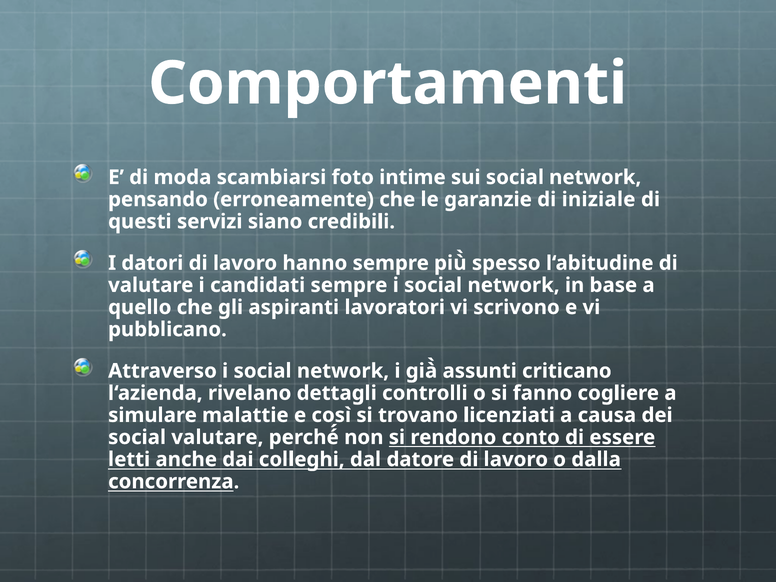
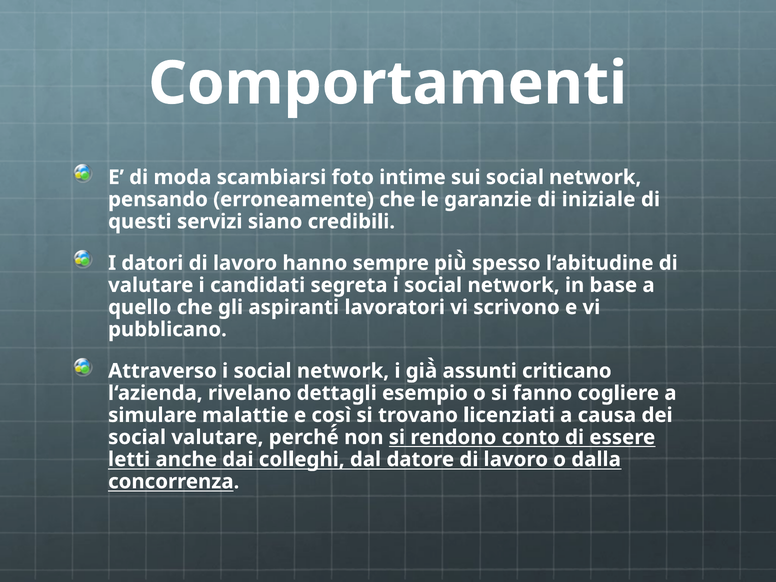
candidati sempre: sempre -> segreta
controlli: controlli -> esempio
